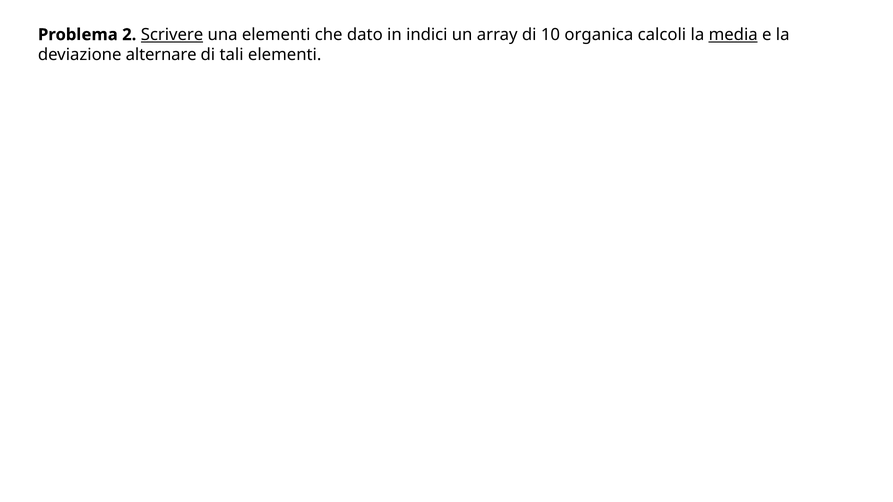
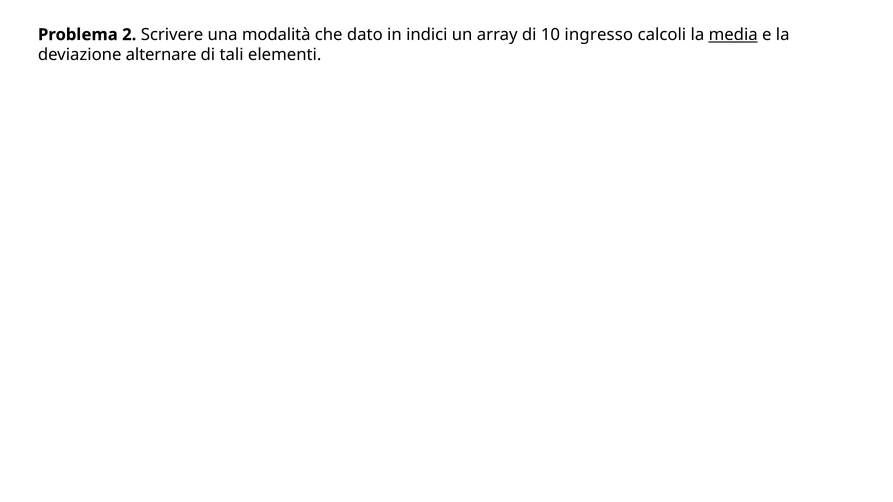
Scrivere underline: present -> none
una elementi: elementi -> modalità
organica: organica -> ingresso
